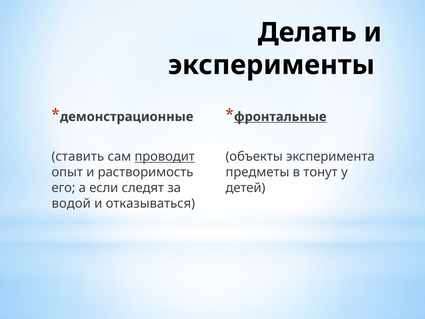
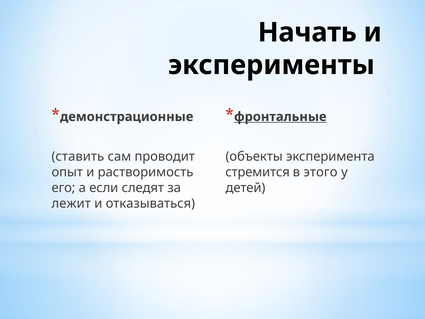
Делать: Делать -> Начать
проводит underline: present -> none
предметы: предметы -> стремится
тонут: тонут -> этого
водой: водой -> лежит
